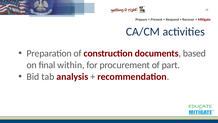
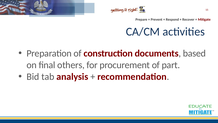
within: within -> others
